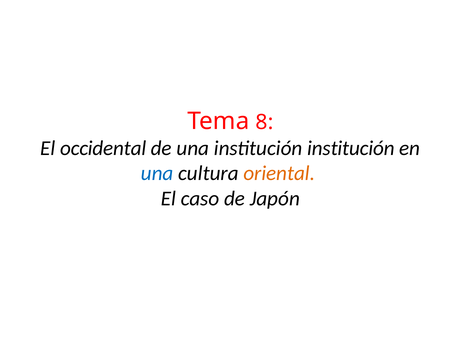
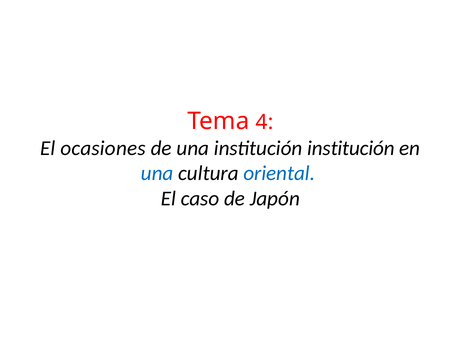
8: 8 -> 4
occidental: occidental -> ocasiones
oriental colour: orange -> blue
